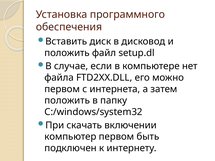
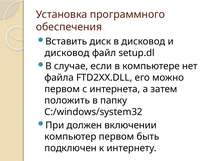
положить at (67, 53): положить -> дисковод
скачать: скачать -> должен
